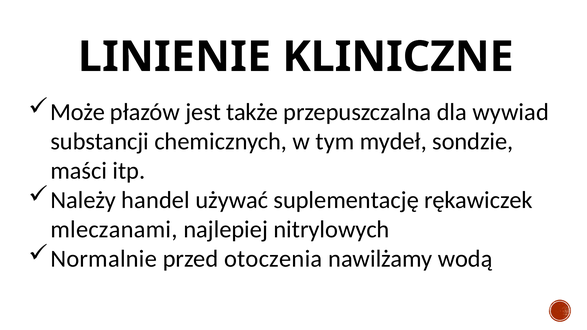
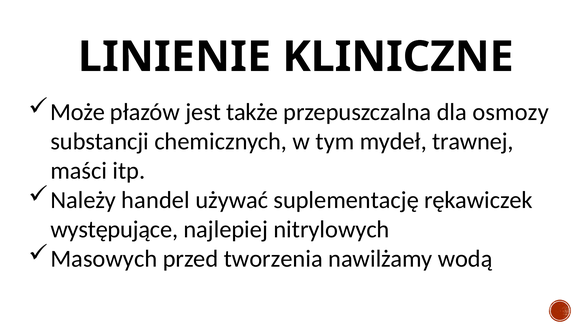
wywiad: wywiad -> osmozy
sondzie: sondzie -> trawnej
mleczanami: mleczanami -> występujące
Normalnie: Normalnie -> Masowych
otoczenia: otoczenia -> tworzenia
